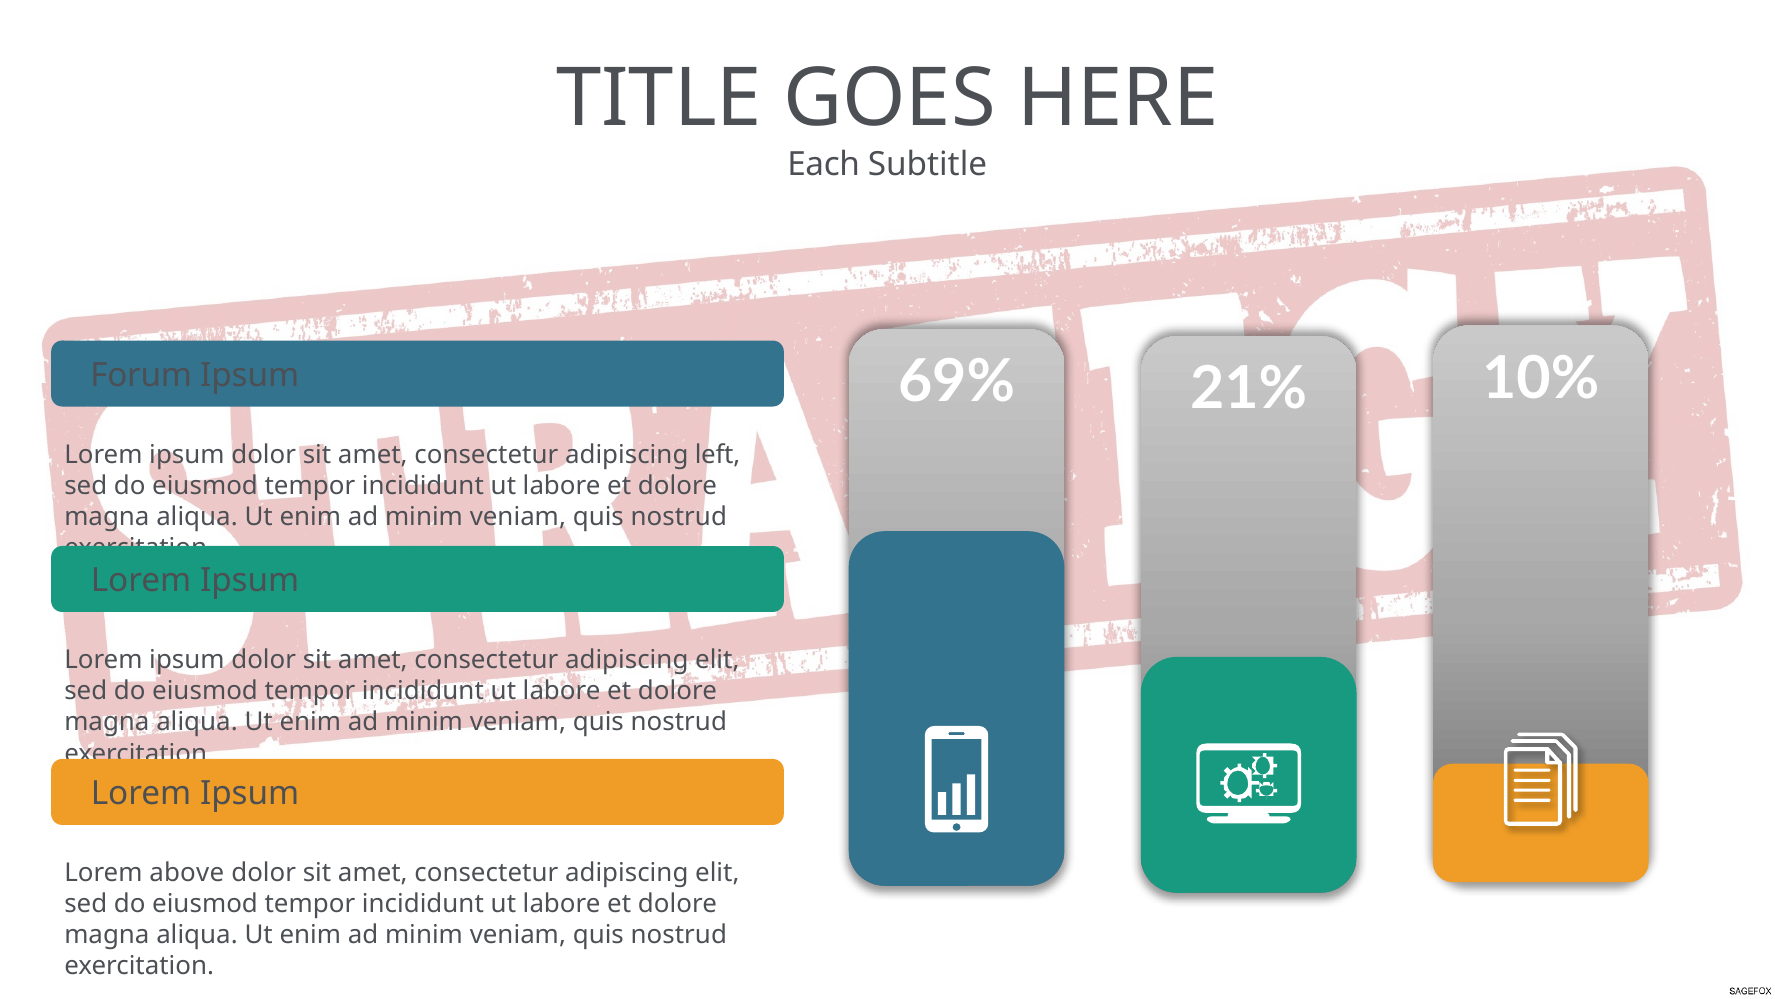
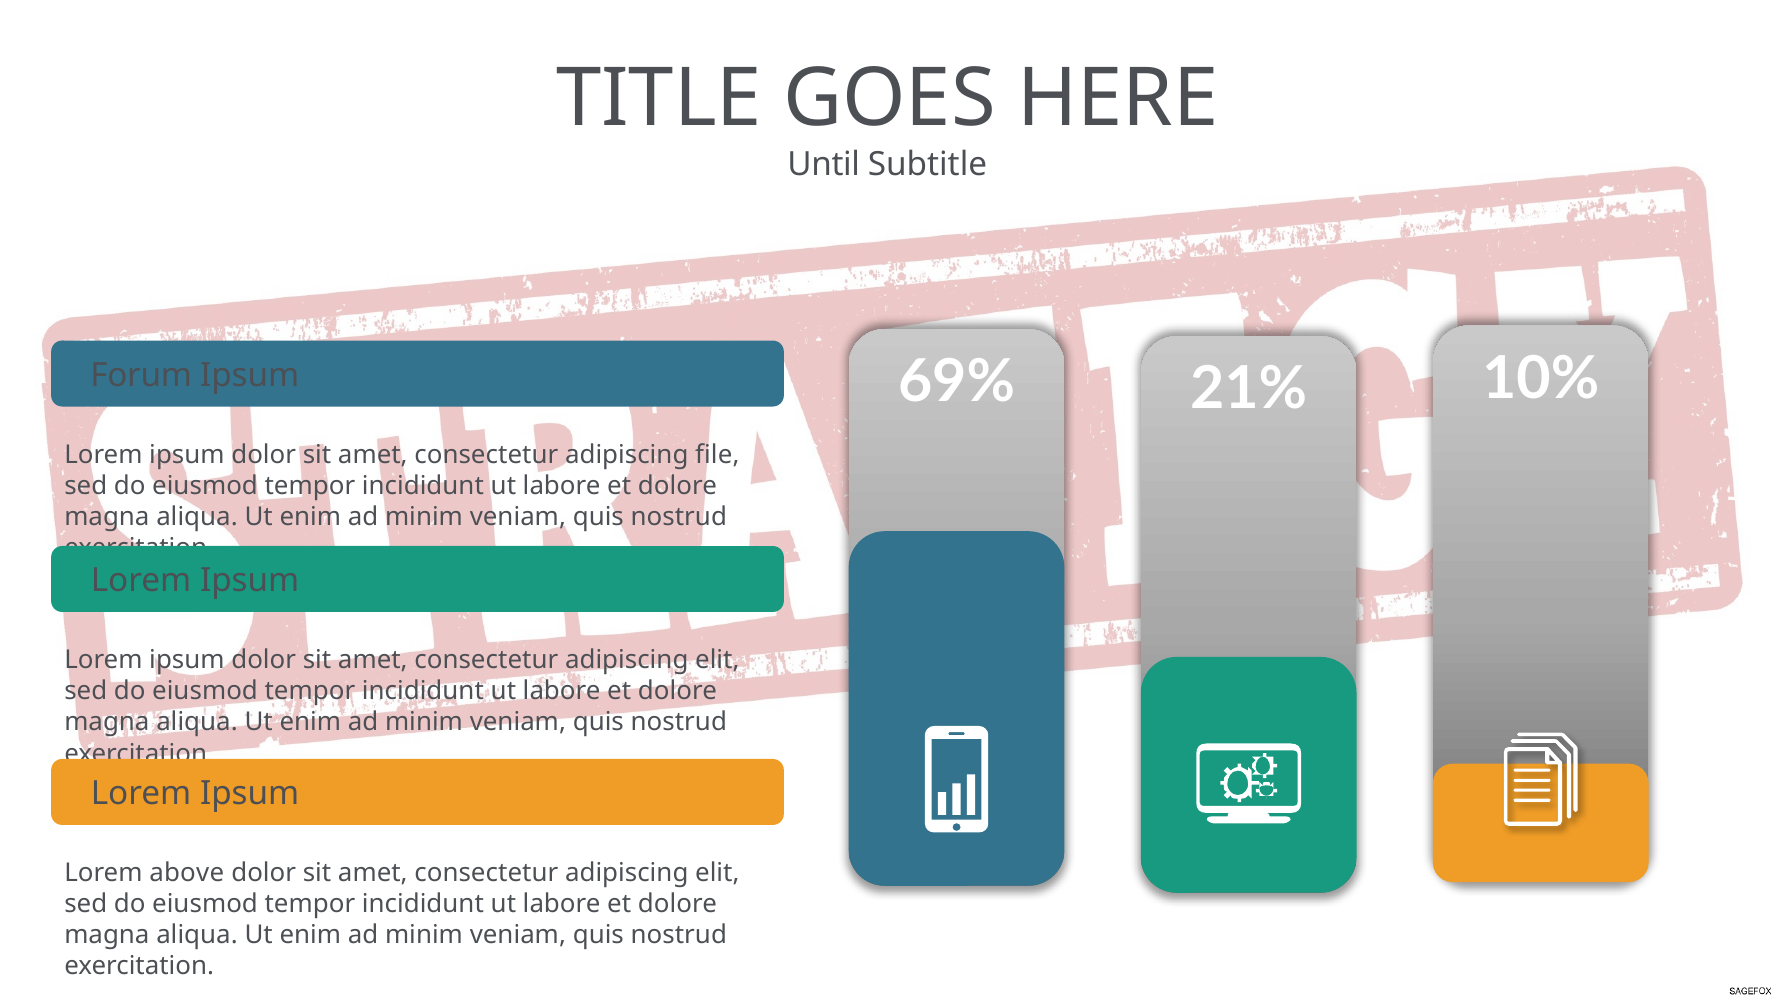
Each: Each -> Until
left: left -> file
